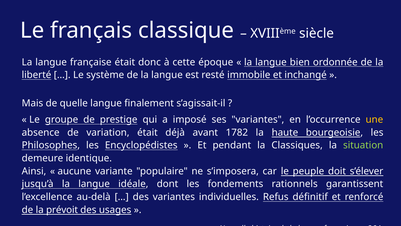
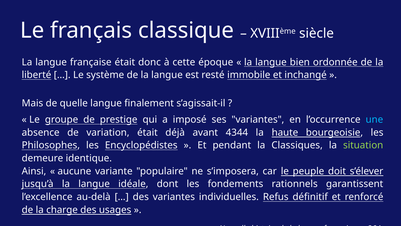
une colour: yellow -> light blue
1782: 1782 -> 4344
prévoit: prévoit -> charge
